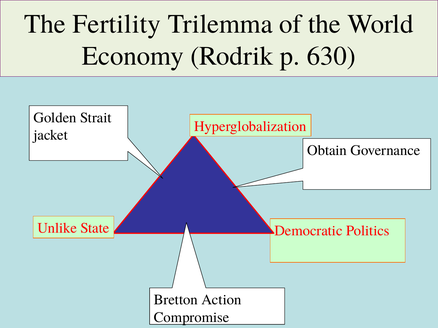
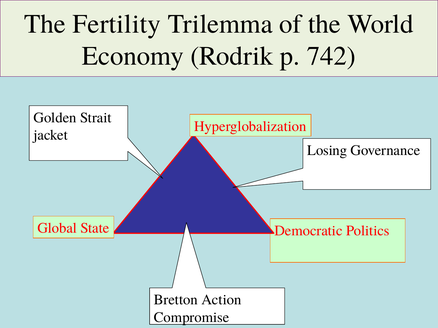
630: 630 -> 742
Obtain: Obtain -> Losing
Unlike: Unlike -> Global
